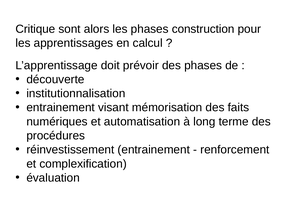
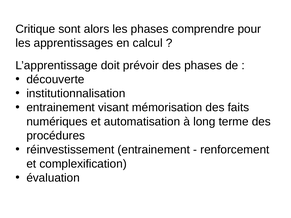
construction: construction -> comprendre
